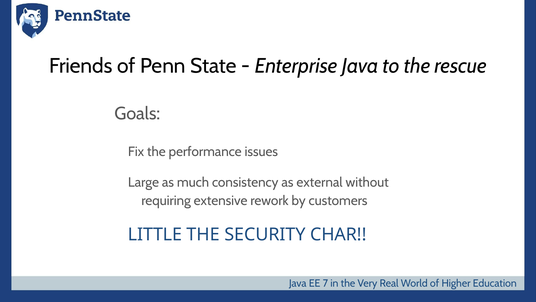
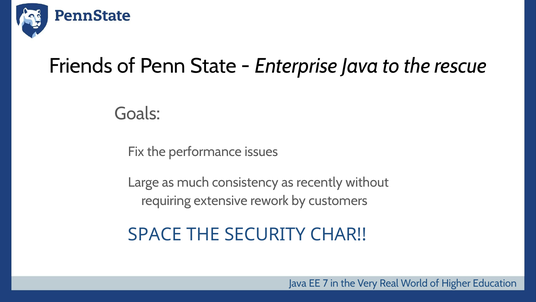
external: external -> recently
LITTLE: LITTLE -> SPACE
